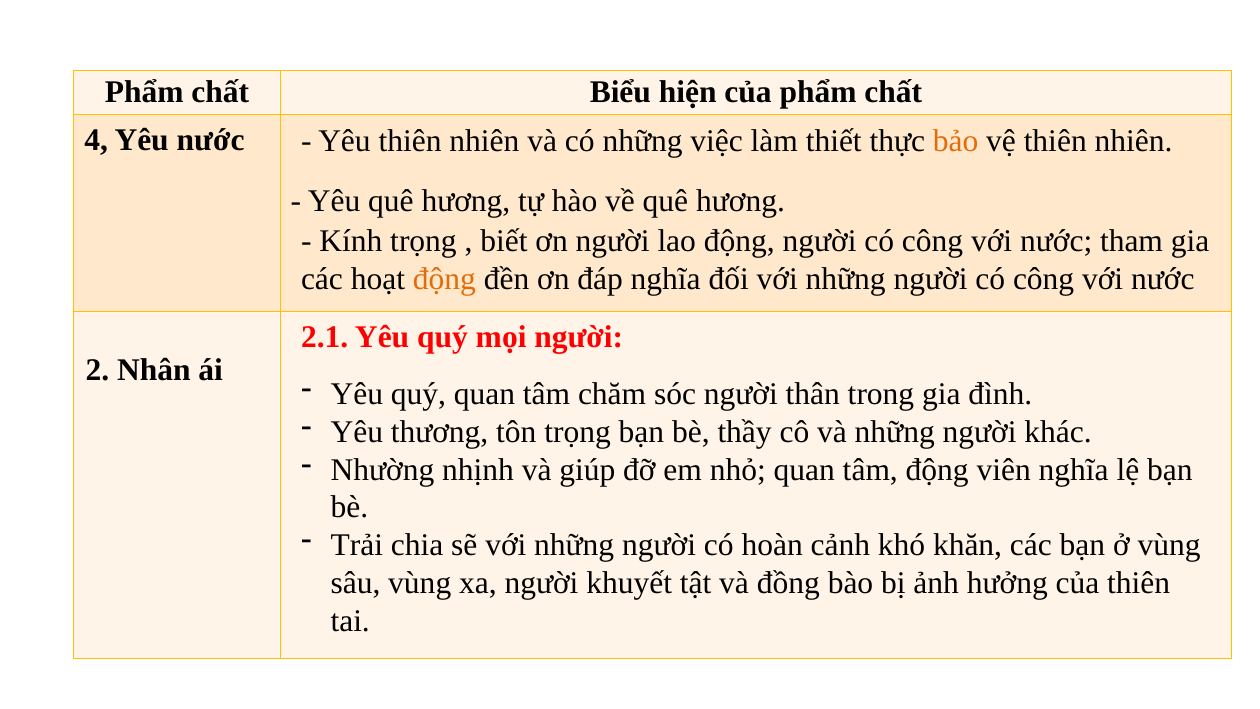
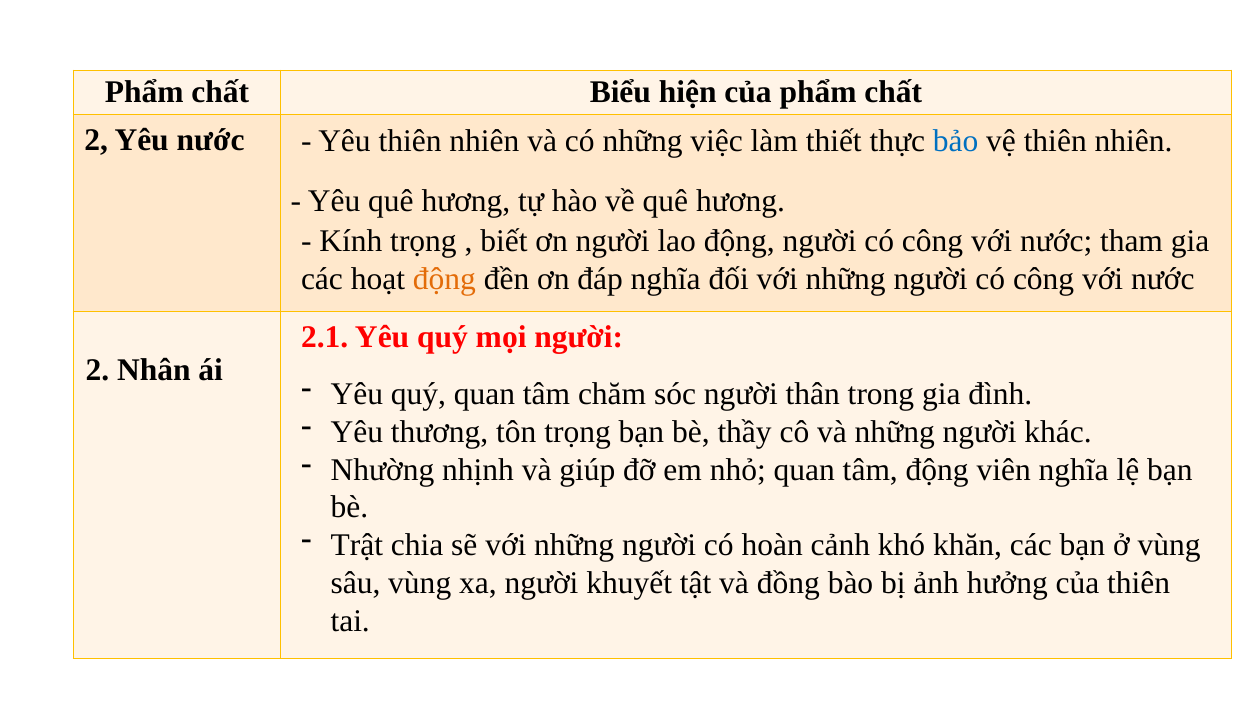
4 at (96, 140): 4 -> 2
bảo colour: orange -> blue
Trải: Trải -> Trật
